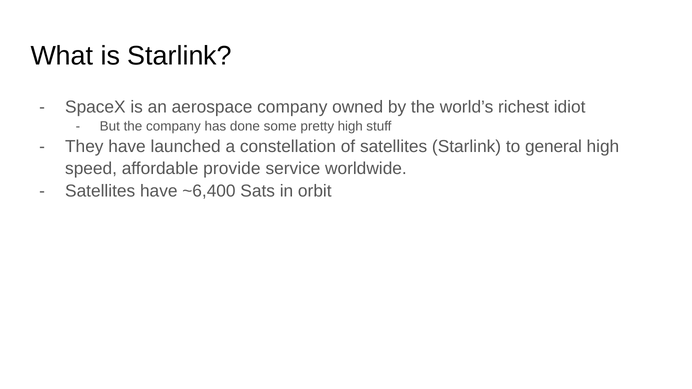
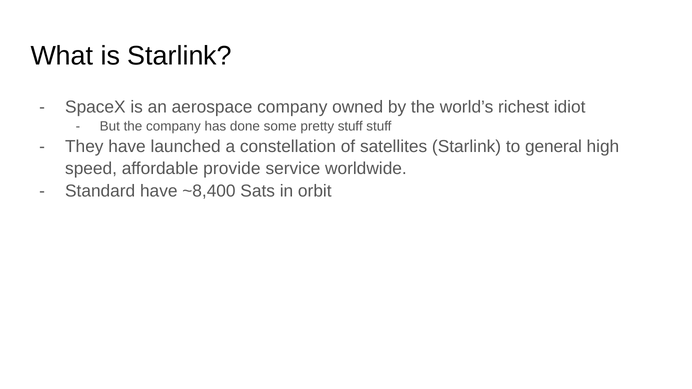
pretty high: high -> stuff
Satellites at (100, 191): Satellites -> Standard
~6,400: ~6,400 -> ~8,400
